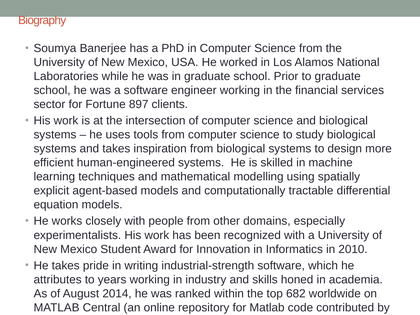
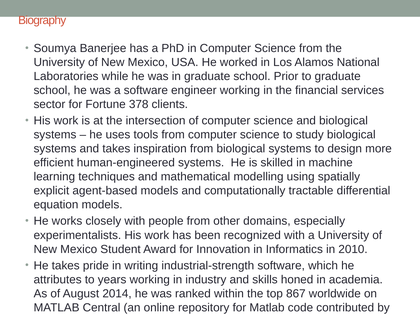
897: 897 -> 378
682: 682 -> 867
